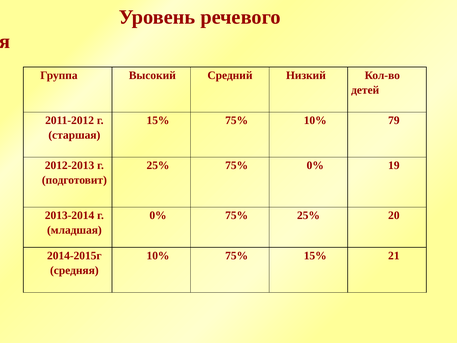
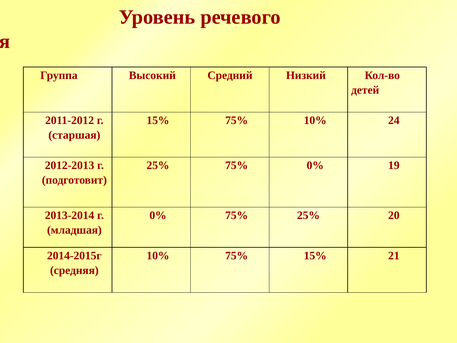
79: 79 -> 24
